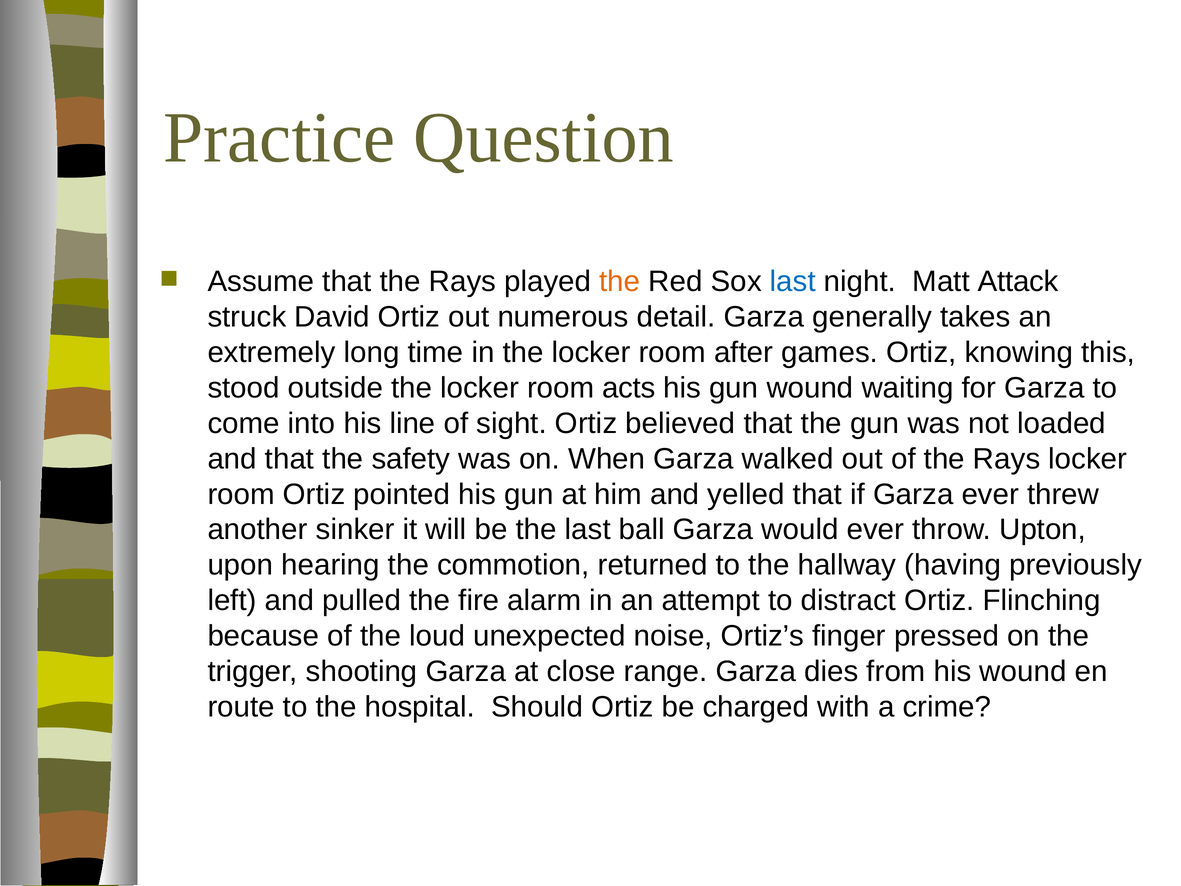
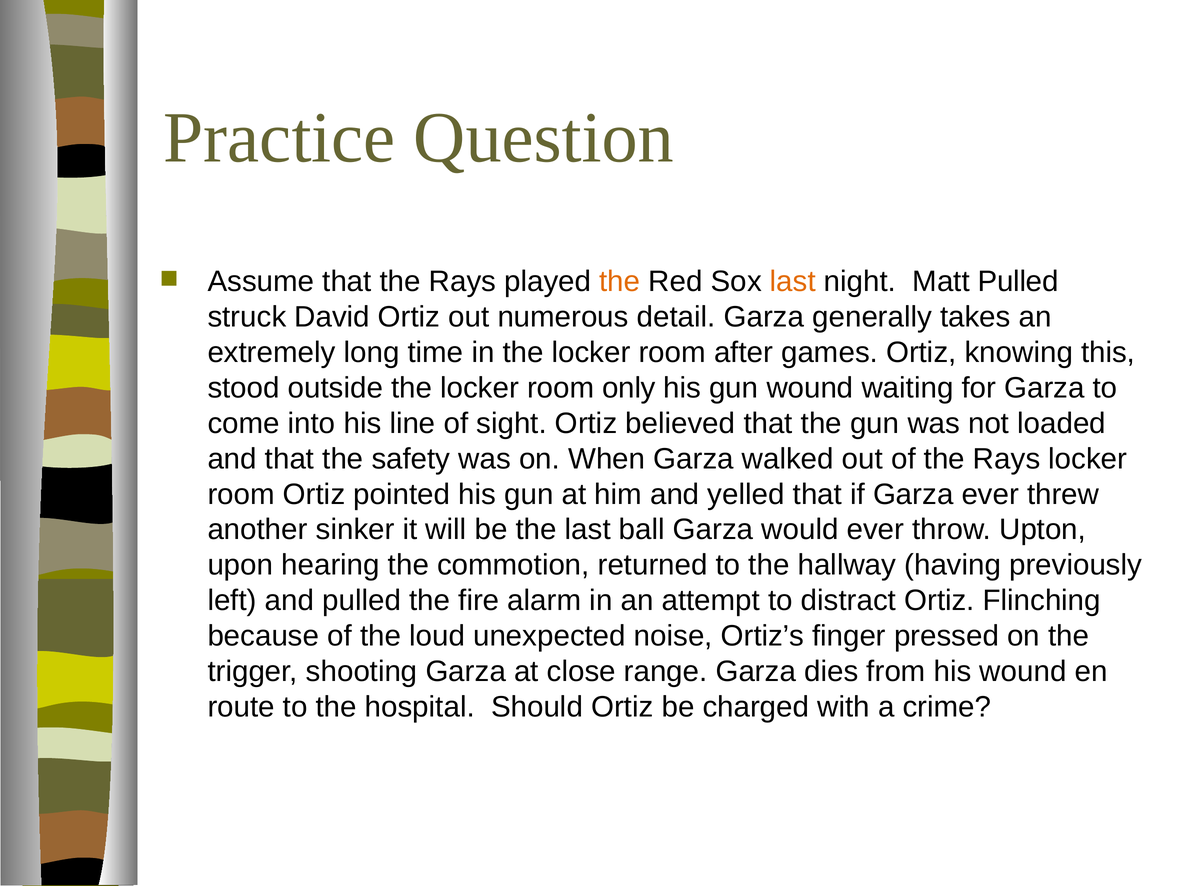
last at (793, 282) colour: blue -> orange
Matt Attack: Attack -> Pulled
acts: acts -> only
